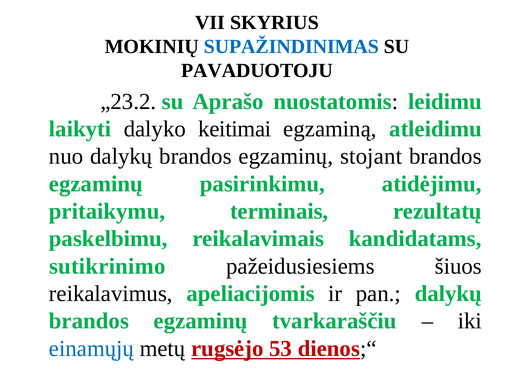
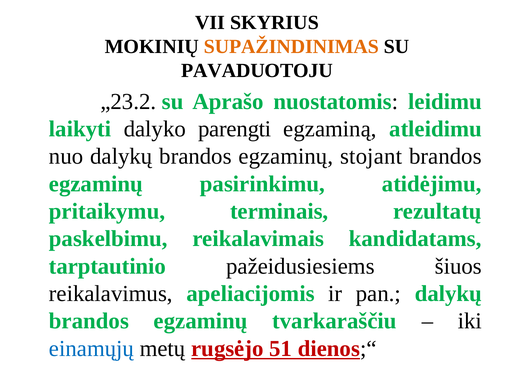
SUPAŽINDINIMAS colour: blue -> orange
keitimai: keitimai -> parengti
sutikrinimo: sutikrinimo -> tarptautinio
53: 53 -> 51
